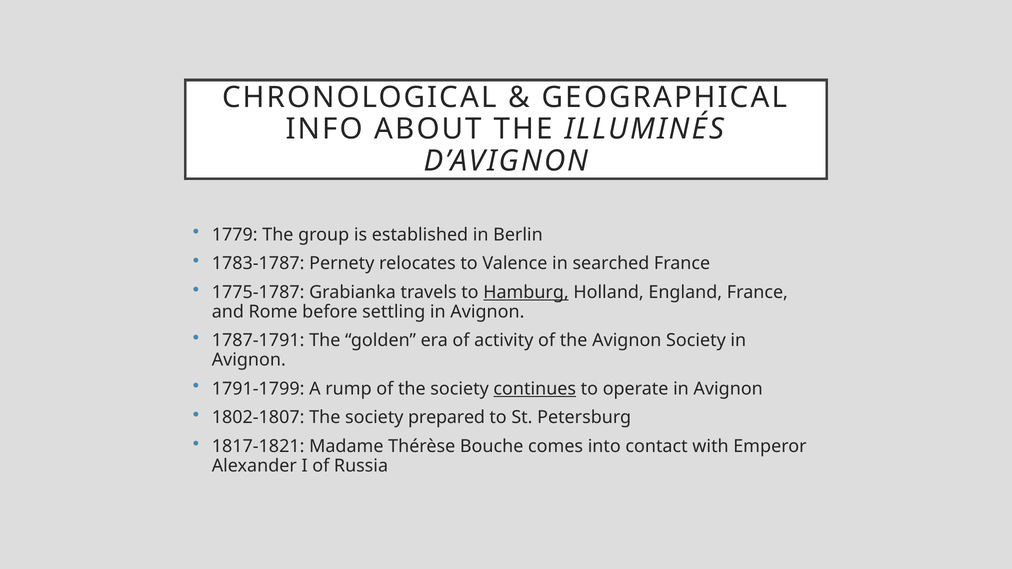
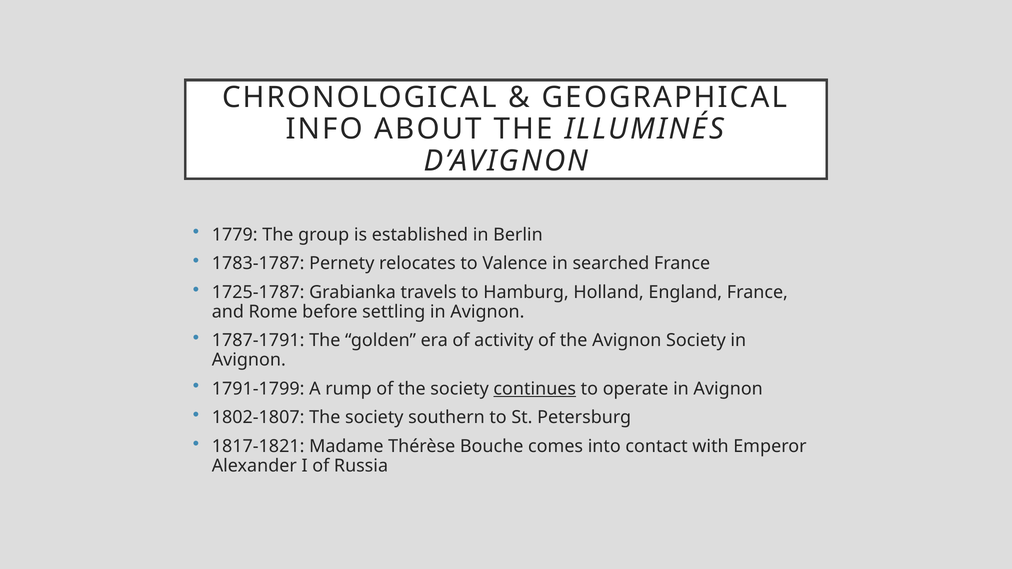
1775-1787: 1775-1787 -> 1725-1787
Hamburg underline: present -> none
prepared: prepared -> southern
